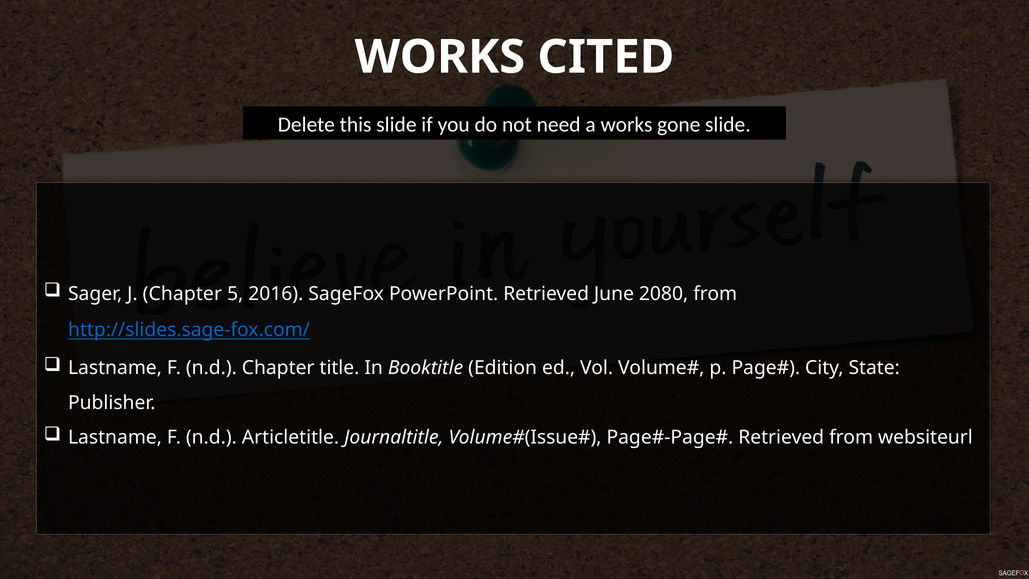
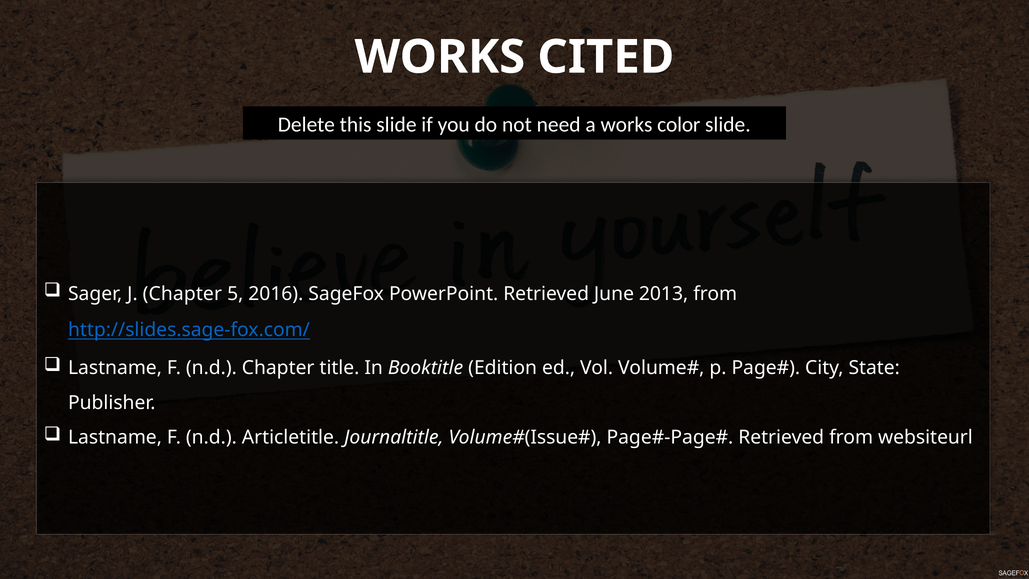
gone: gone -> color
2080: 2080 -> 2013
